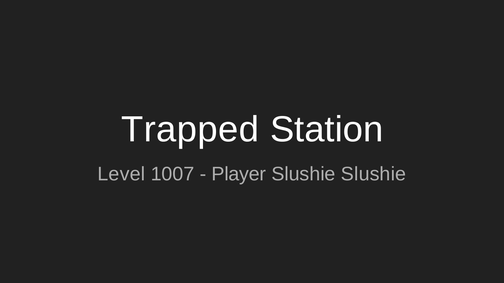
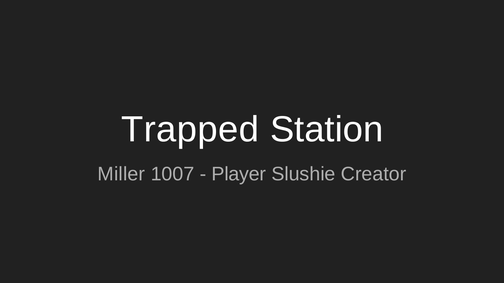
Level: Level -> Miller
Slushie Slushie: Slushie -> Creator
